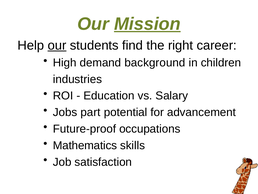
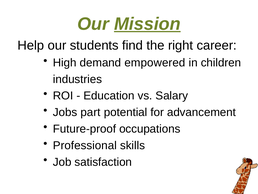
our at (57, 45) underline: present -> none
background: background -> empowered
Mathematics: Mathematics -> Professional
